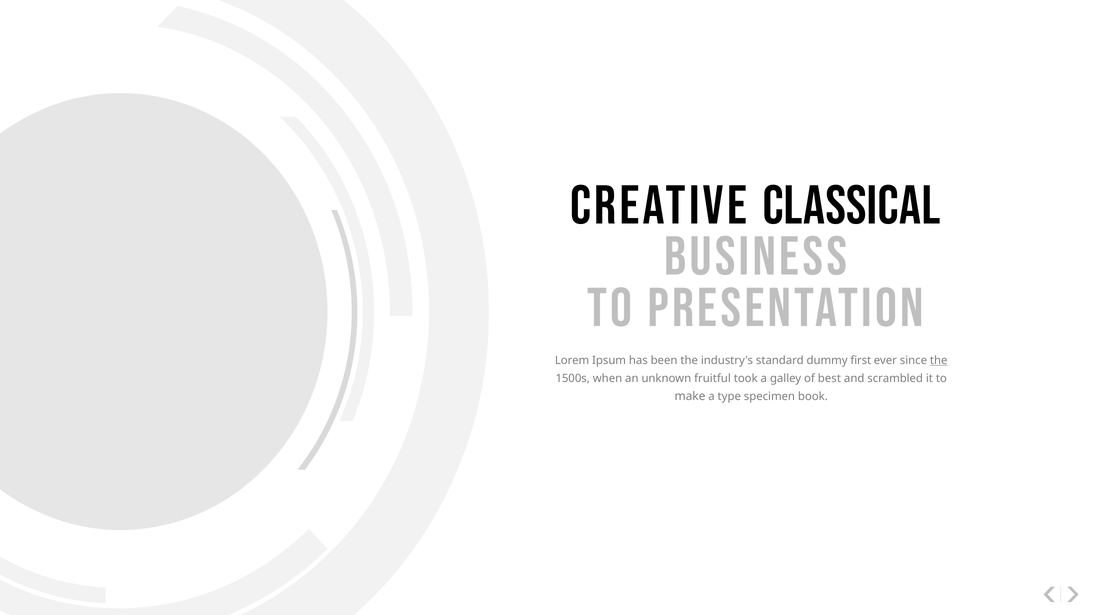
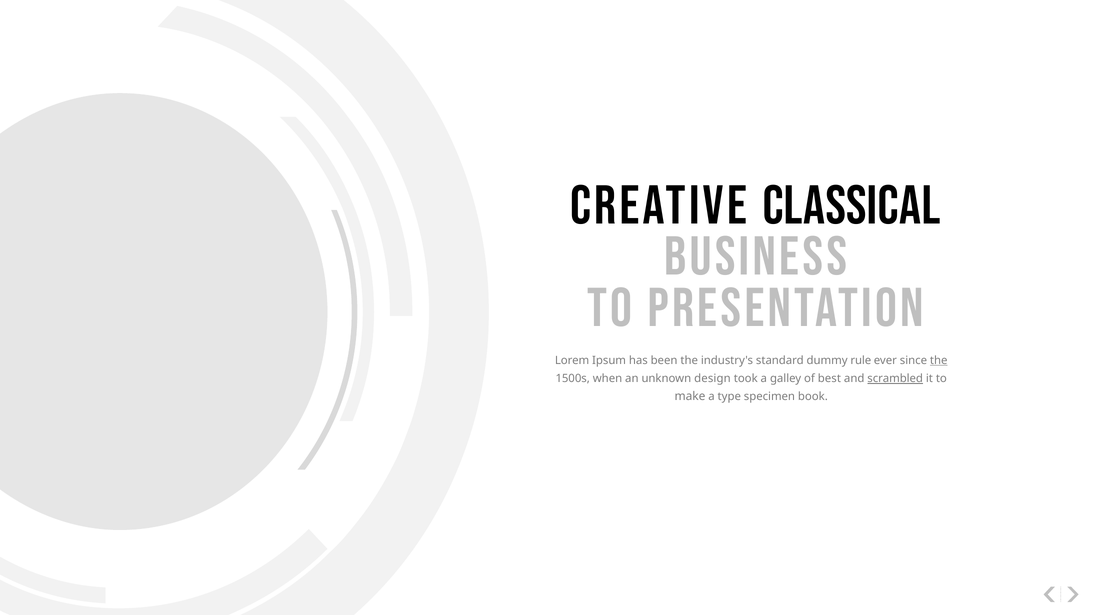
first: first -> rule
fruitful: fruitful -> design
scrambled underline: none -> present
